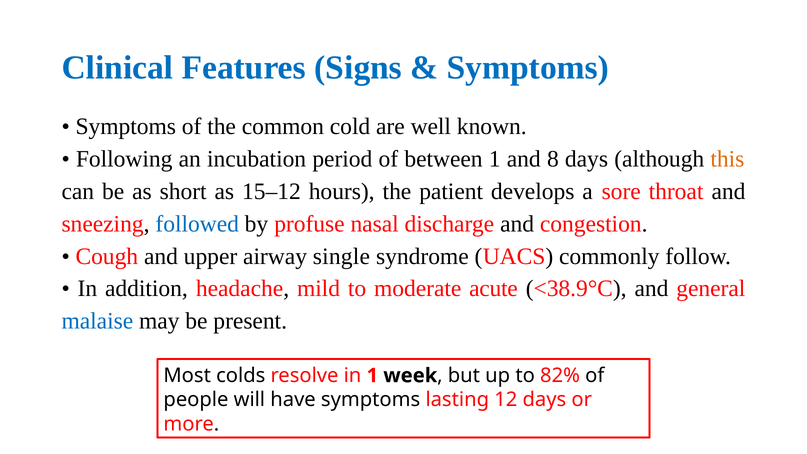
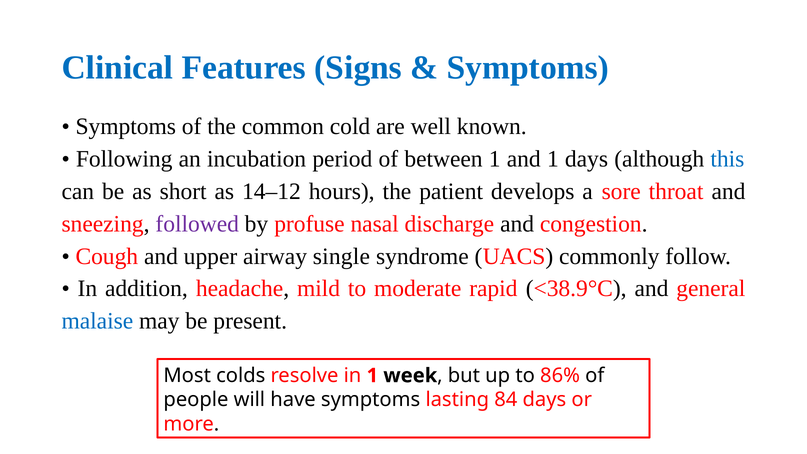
and 8: 8 -> 1
this colour: orange -> blue
15–12: 15–12 -> 14–12
followed colour: blue -> purple
acute: acute -> rapid
82%: 82% -> 86%
12: 12 -> 84
